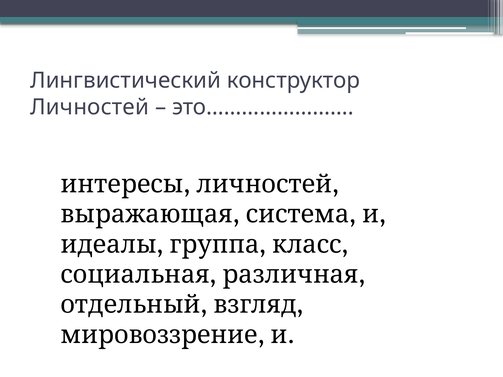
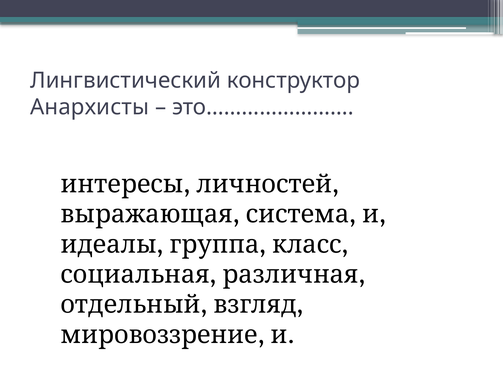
Личностей at (90, 107): Личностей -> Анархисты
